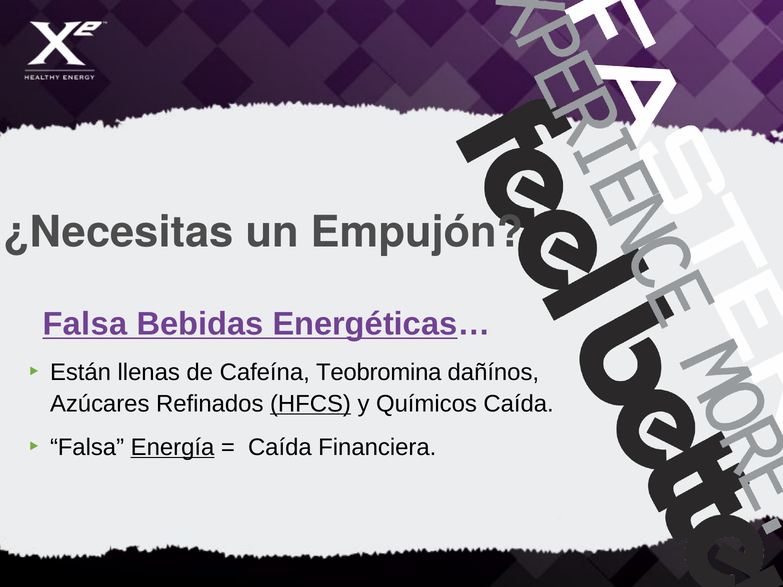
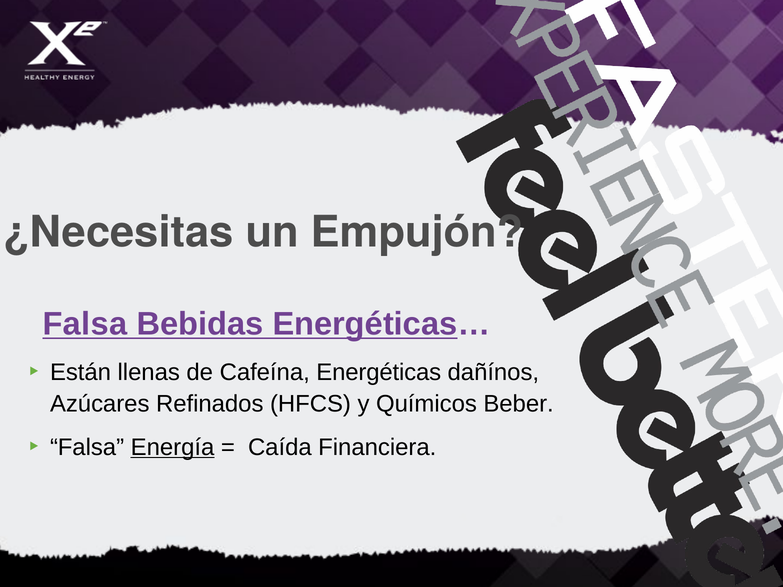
Teobromina: Teobromina -> Energéticas
HFCS underline: present -> none
Químicos Caída: Caída -> Beber
